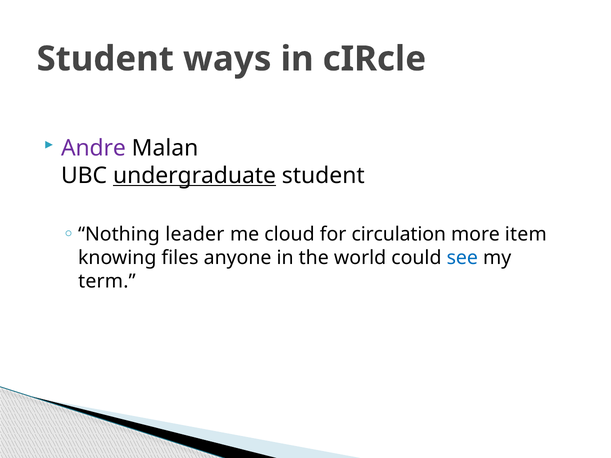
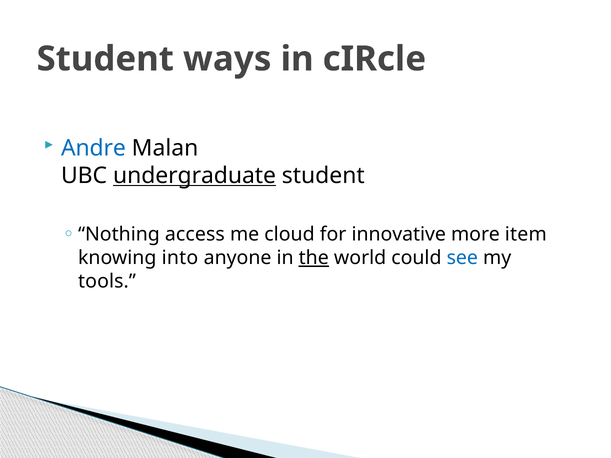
Andre colour: purple -> blue
leader: leader -> access
circulation: circulation -> innovative
files: files -> into
the underline: none -> present
term: term -> tools
